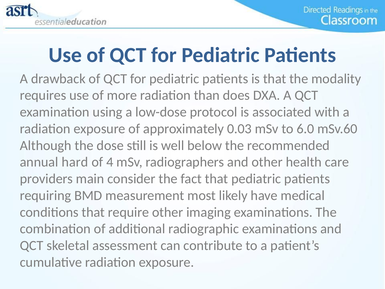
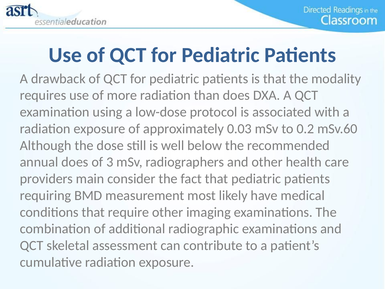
6.0: 6.0 -> 0.2
annual hard: hard -> does
4: 4 -> 3
